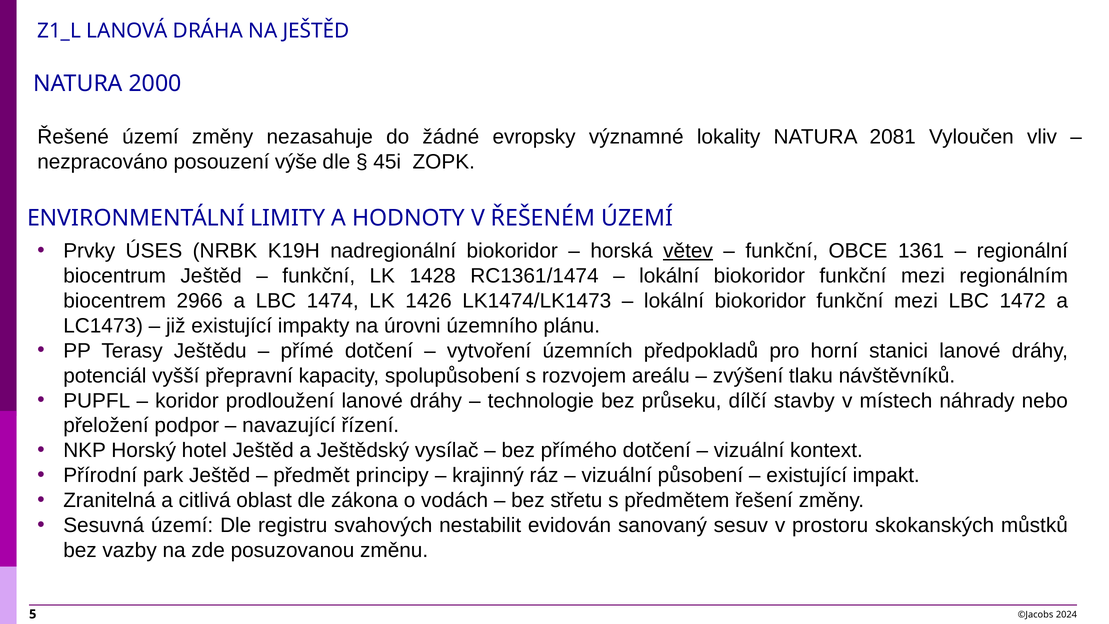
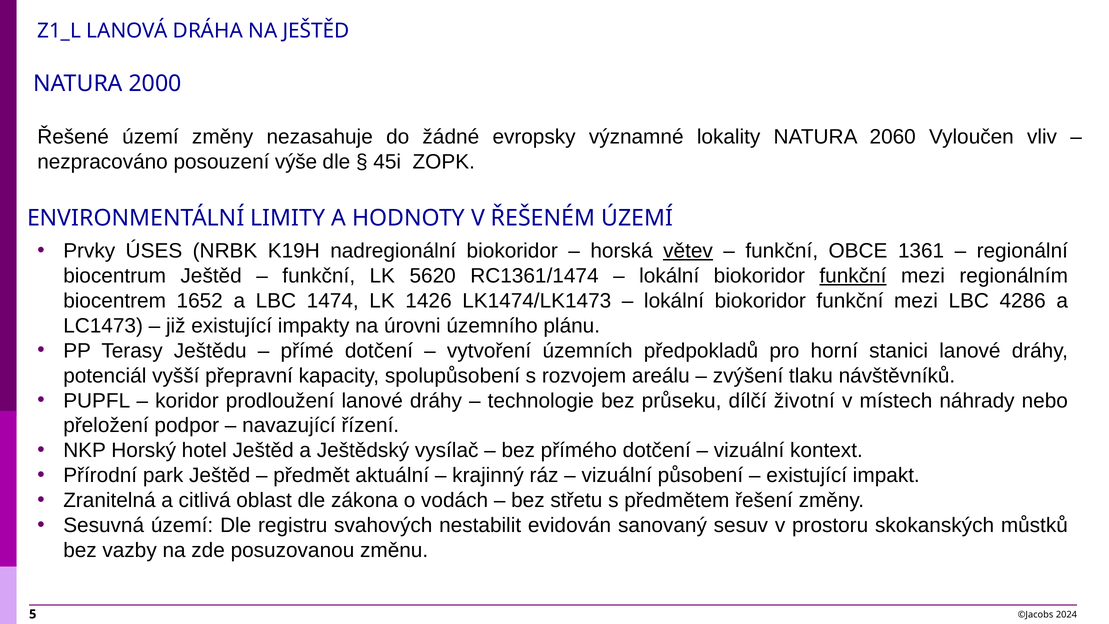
2081: 2081 -> 2060
1428: 1428 -> 5620
funkční at (853, 276) underline: none -> present
2966: 2966 -> 1652
1472: 1472 -> 4286
stavby: stavby -> životní
principy: principy -> aktuální
